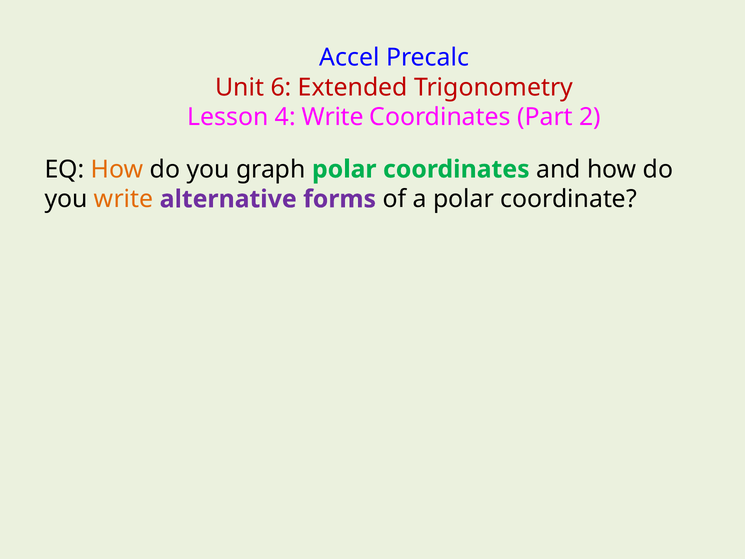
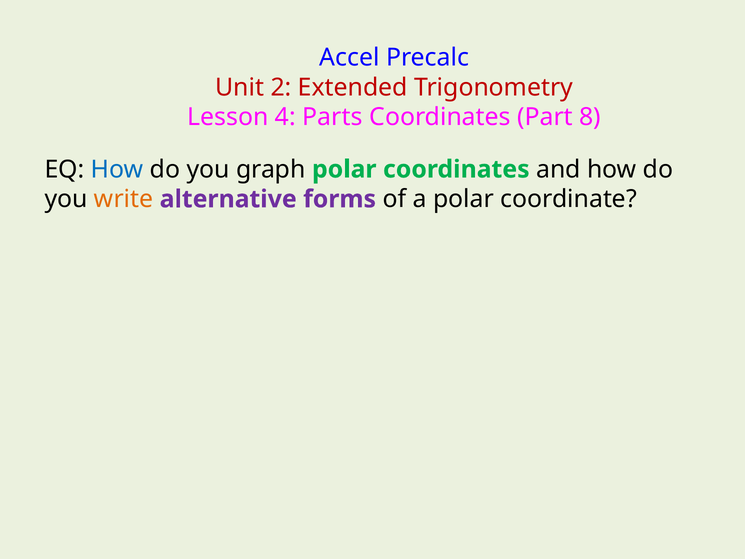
6: 6 -> 2
4 Write: Write -> Parts
2: 2 -> 8
How at (117, 169) colour: orange -> blue
